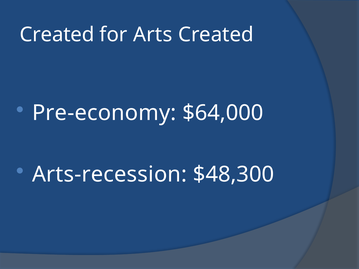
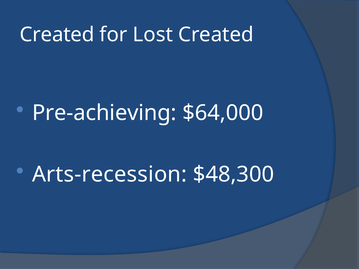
Arts: Arts -> Lost
Pre-economy: Pre-economy -> Pre-achieving
